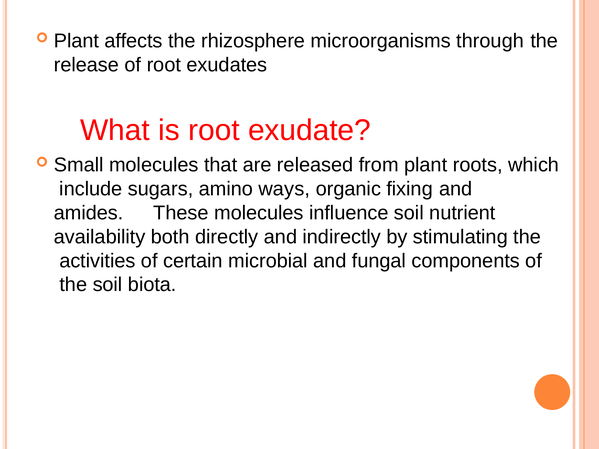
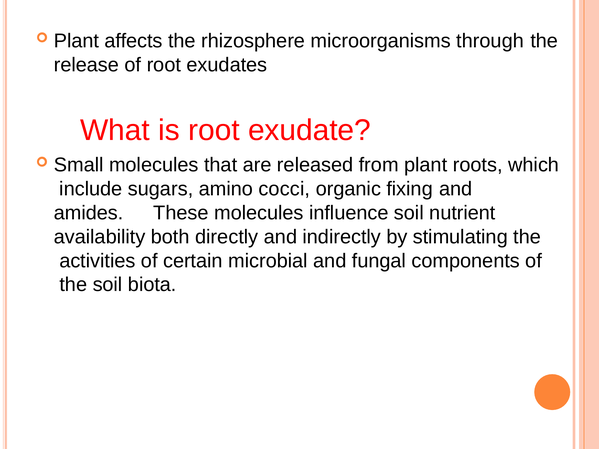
ways: ways -> cocci
